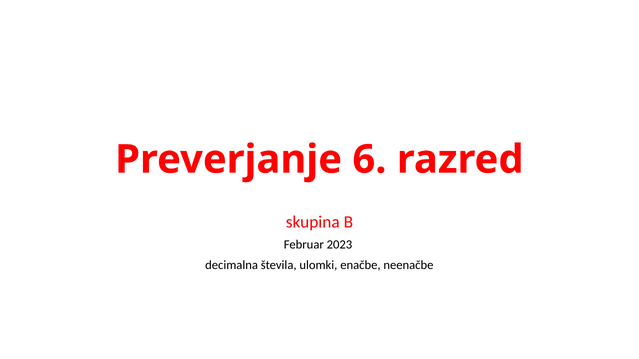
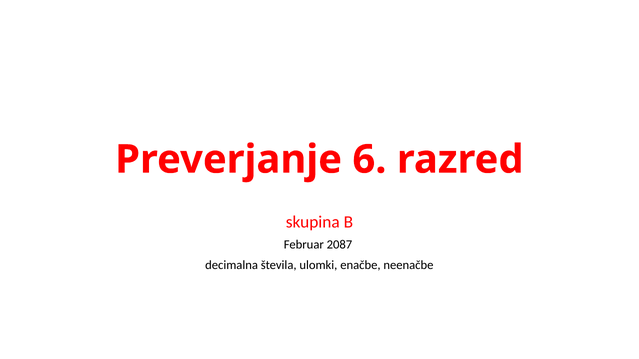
2023: 2023 -> 2087
